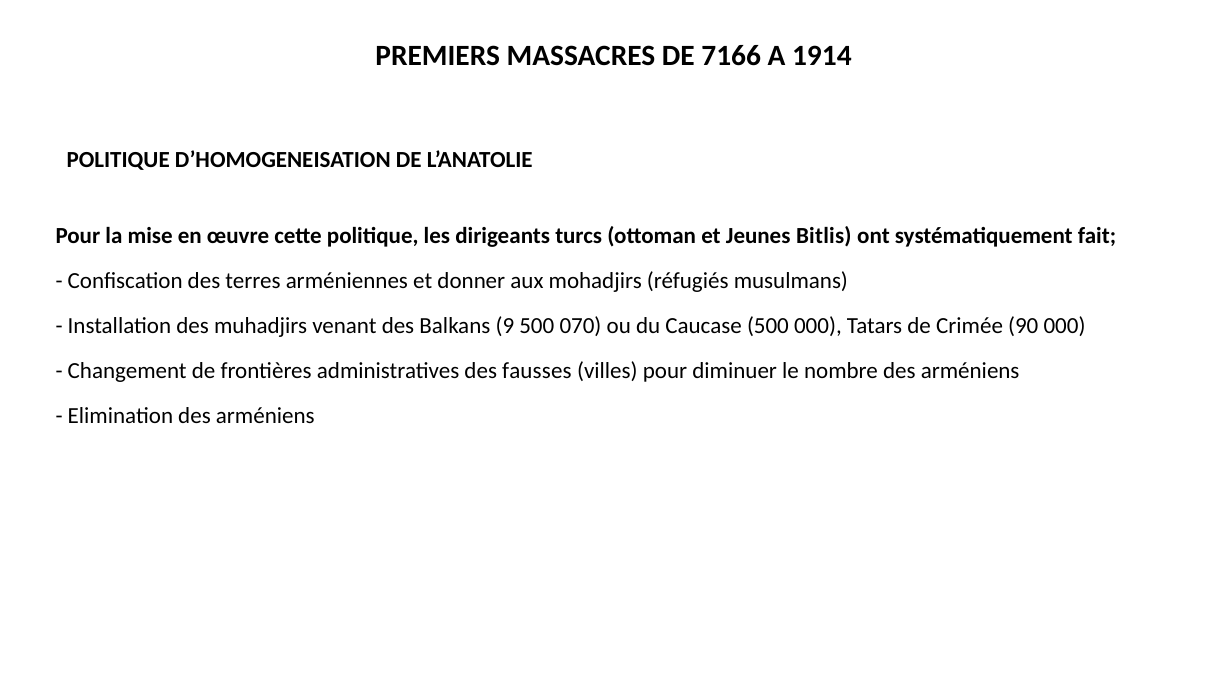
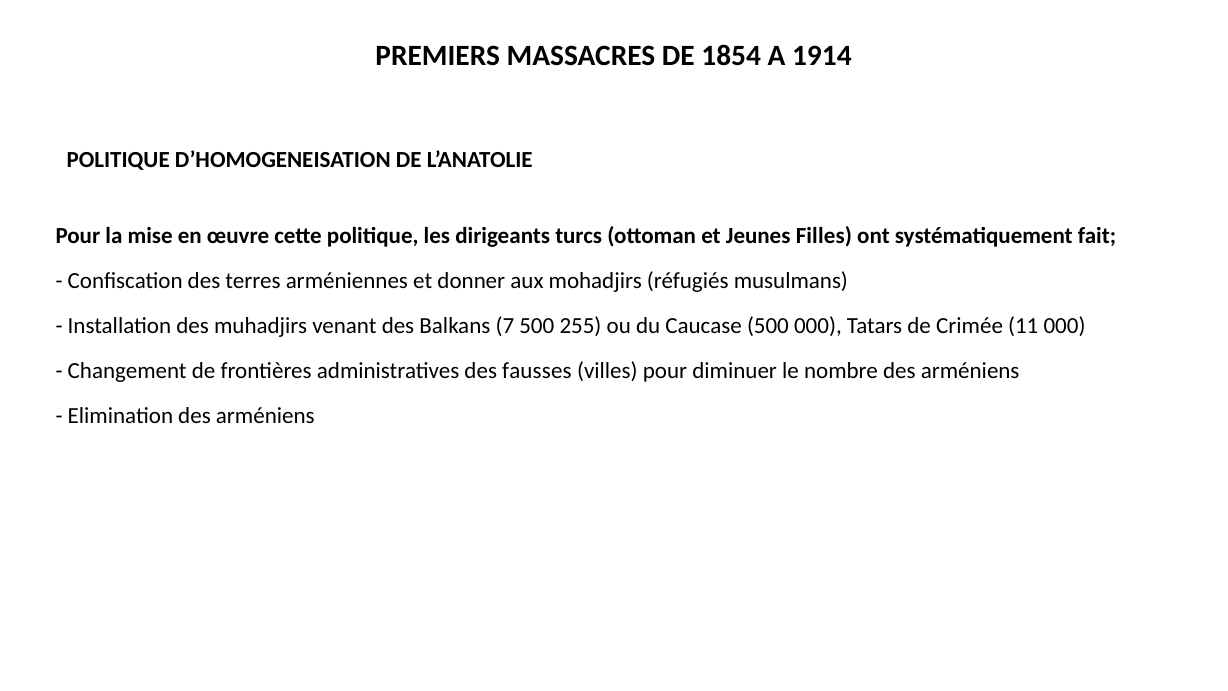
7166: 7166 -> 1854
Bitlis: Bitlis -> Filles
9: 9 -> 7
070: 070 -> 255
90: 90 -> 11
